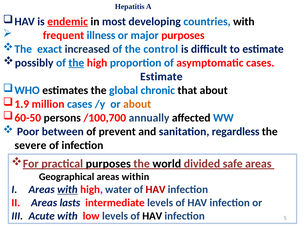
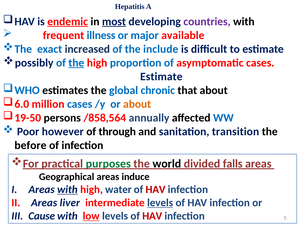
most underline: none -> present
countries colour: blue -> purple
major purposes: purposes -> available
control: control -> include
1.9: 1.9 -> 6.0
60-50: 60-50 -> 19-50
/100,700: /100,700 -> /858,564
between: between -> however
prevent: prevent -> through
regardless: regardless -> transition
severe: severe -> before
purposes at (108, 163) colour: black -> green
safe: safe -> falls
within: within -> induce
lasts: lasts -> liver
levels at (160, 203) underline: none -> present
Acute: Acute -> Cause
low underline: none -> present
HAV at (152, 216) colour: black -> red
